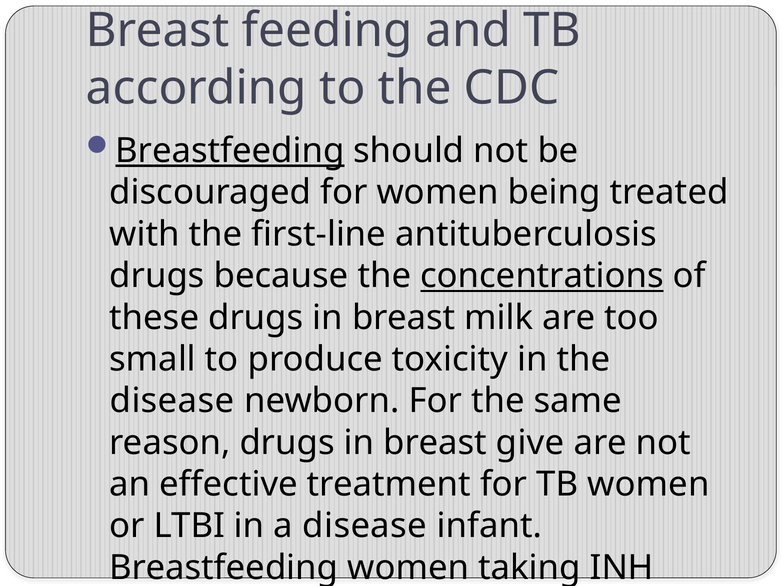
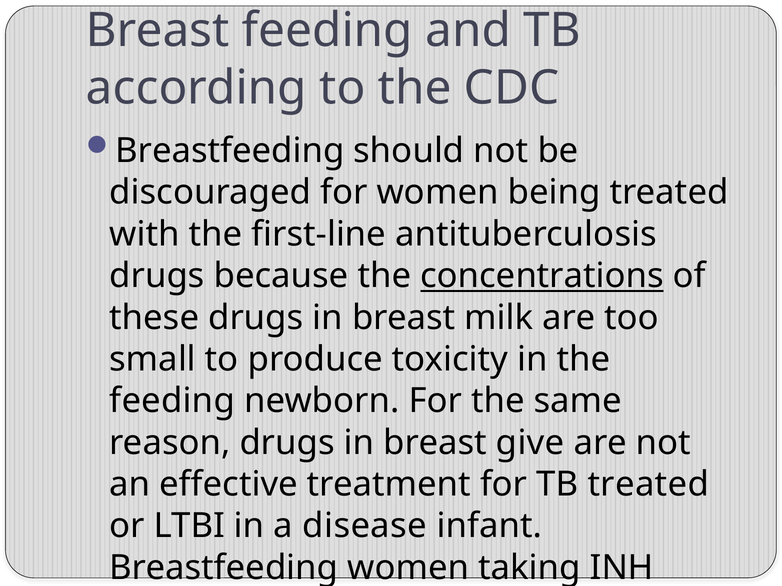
Breastfeeding at (230, 151) underline: present -> none
disease at (172, 401): disease -> feeding
TB women: women -> treated
